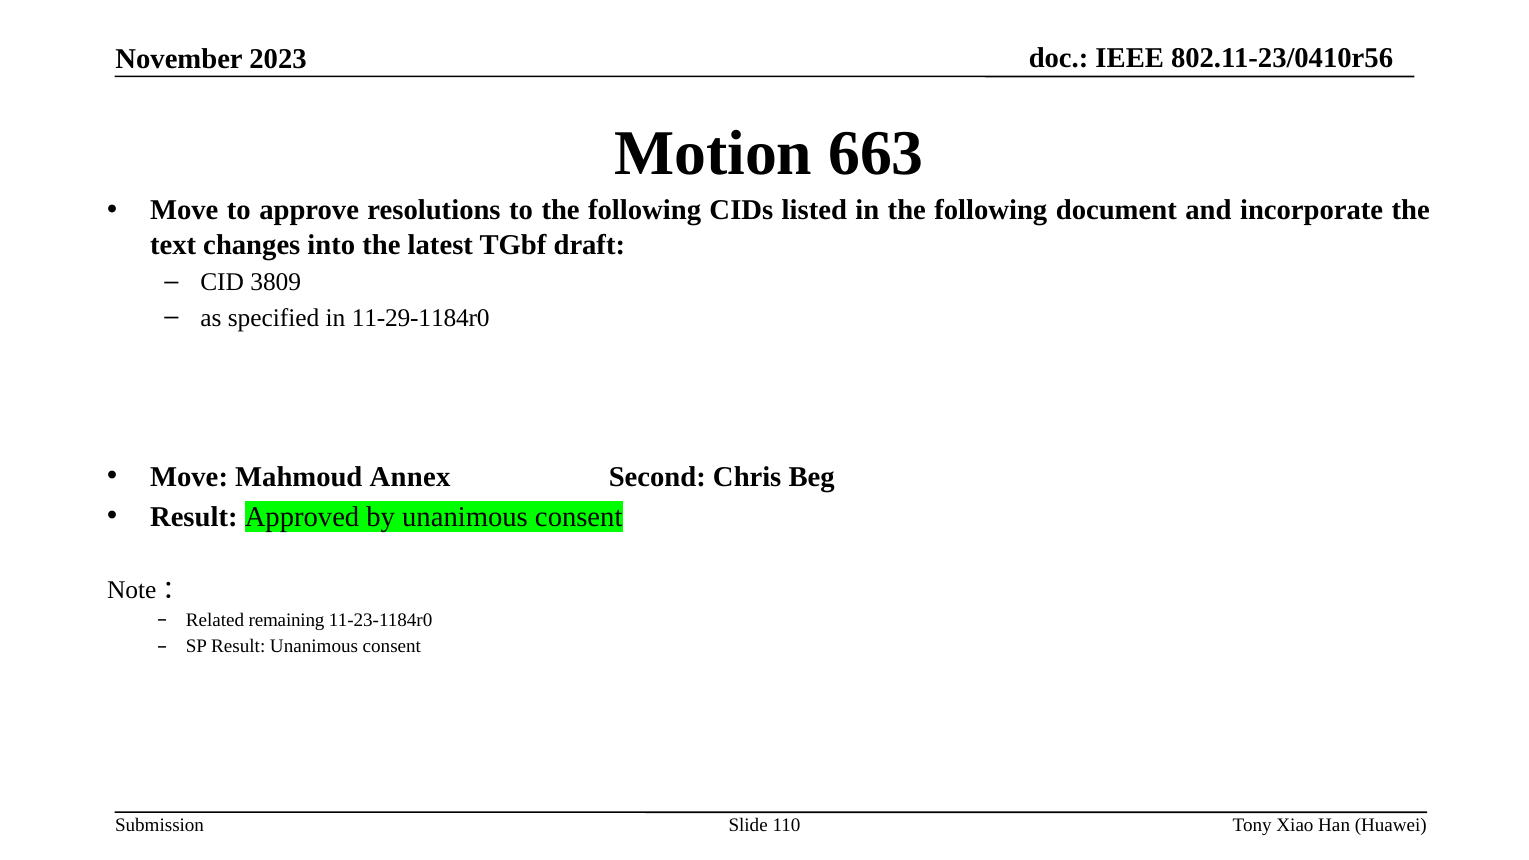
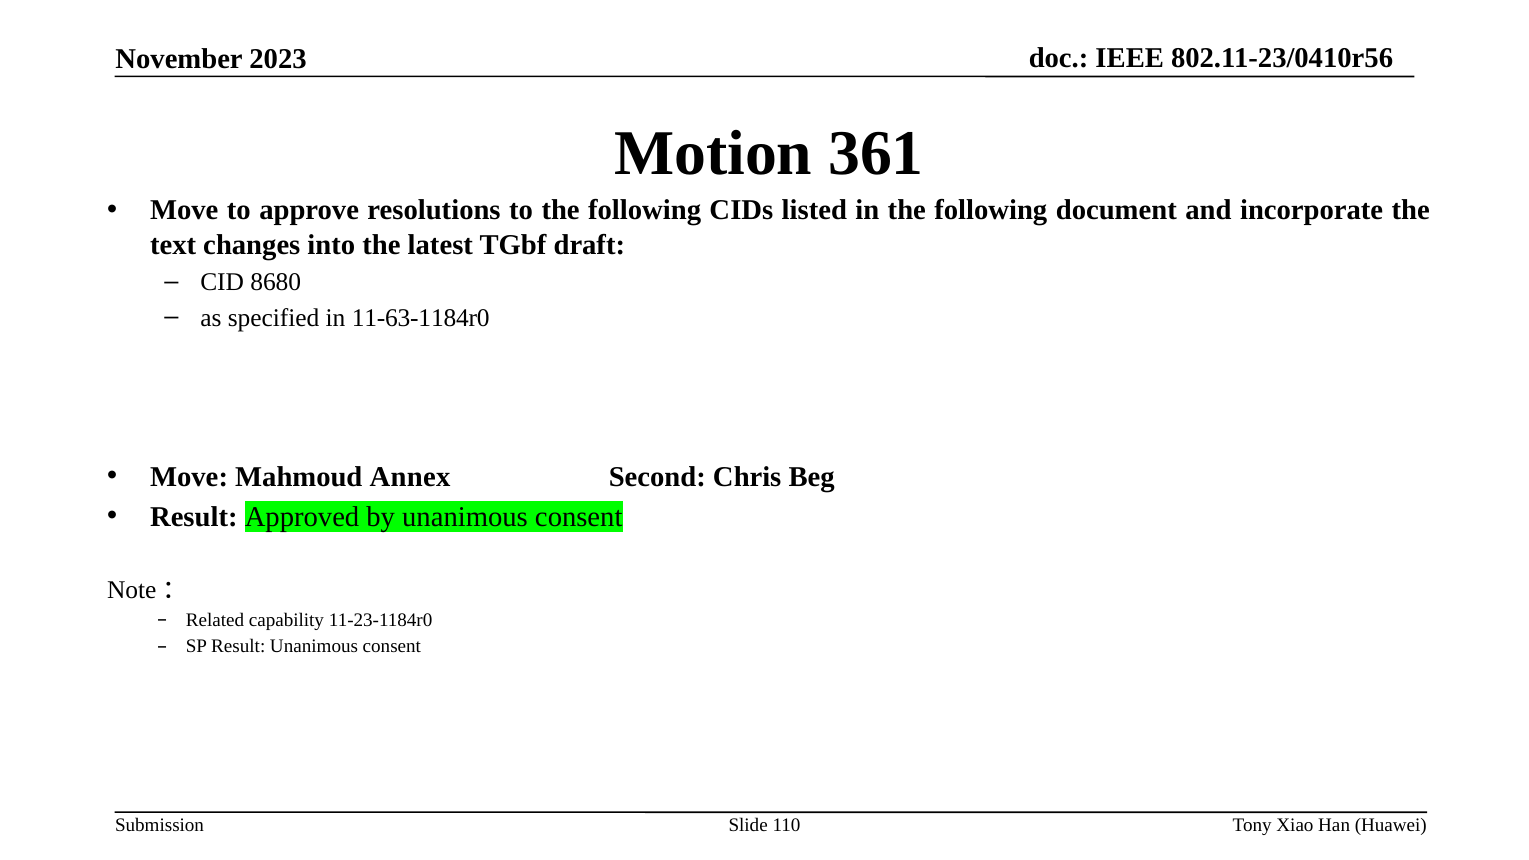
663: 663 -> 361
3809: 3809 -> 8680
11-29-1184r0: 11-29-1184r0 -> 11-63-1184r0
remaining: remaining -> capability
